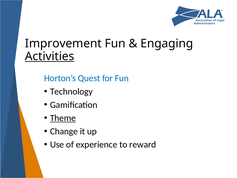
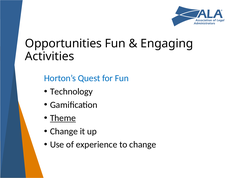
Improvement: Improvement -> Opportunities
Activities underline: present -> none
to reward: reward -> change
